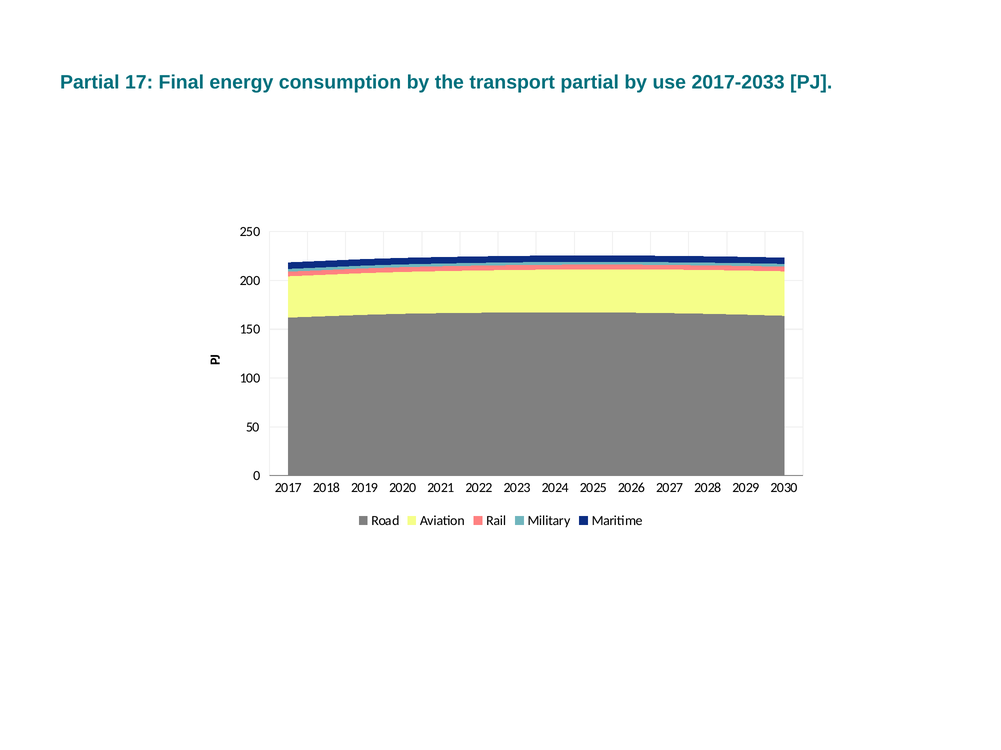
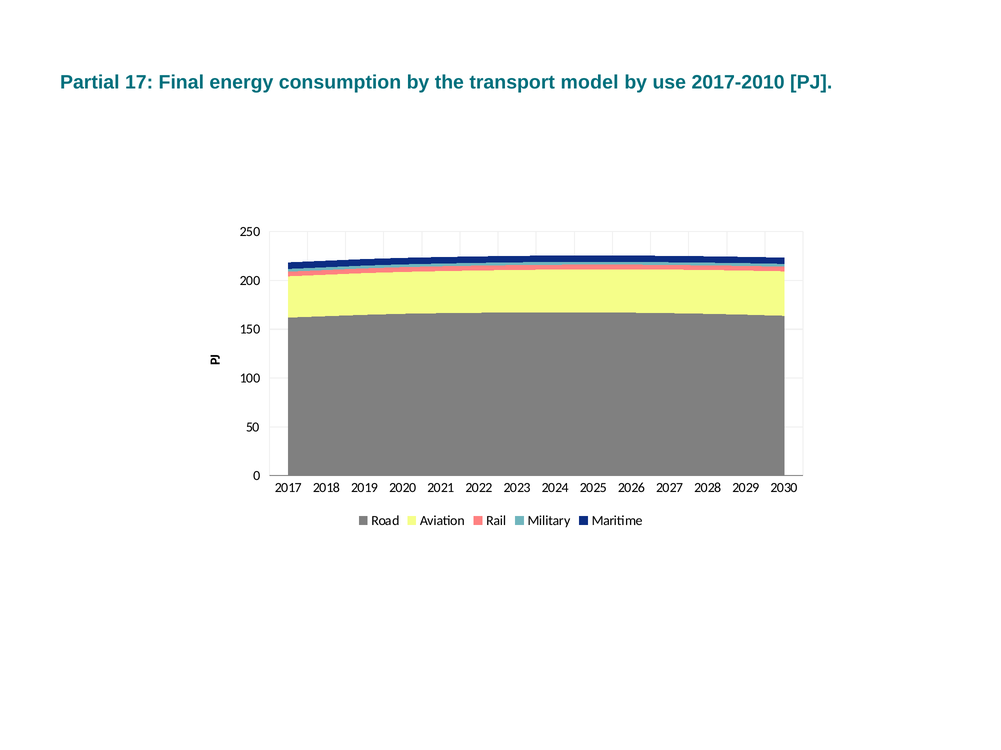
transport partial: partial -> model
2017-2033: 2017-2033 -> 2017-2010
